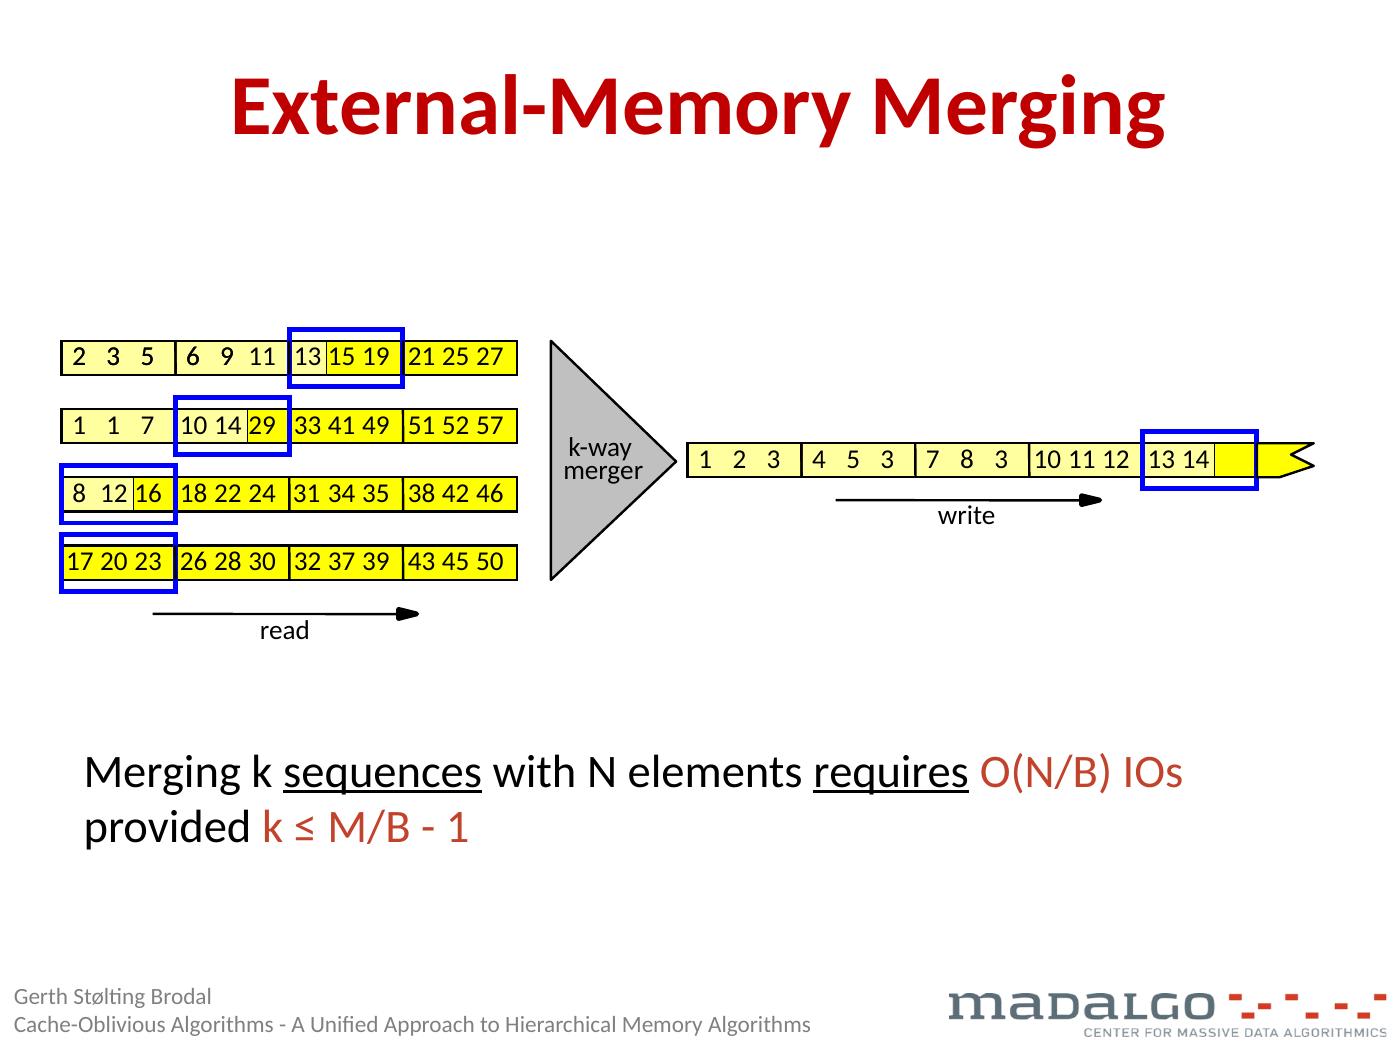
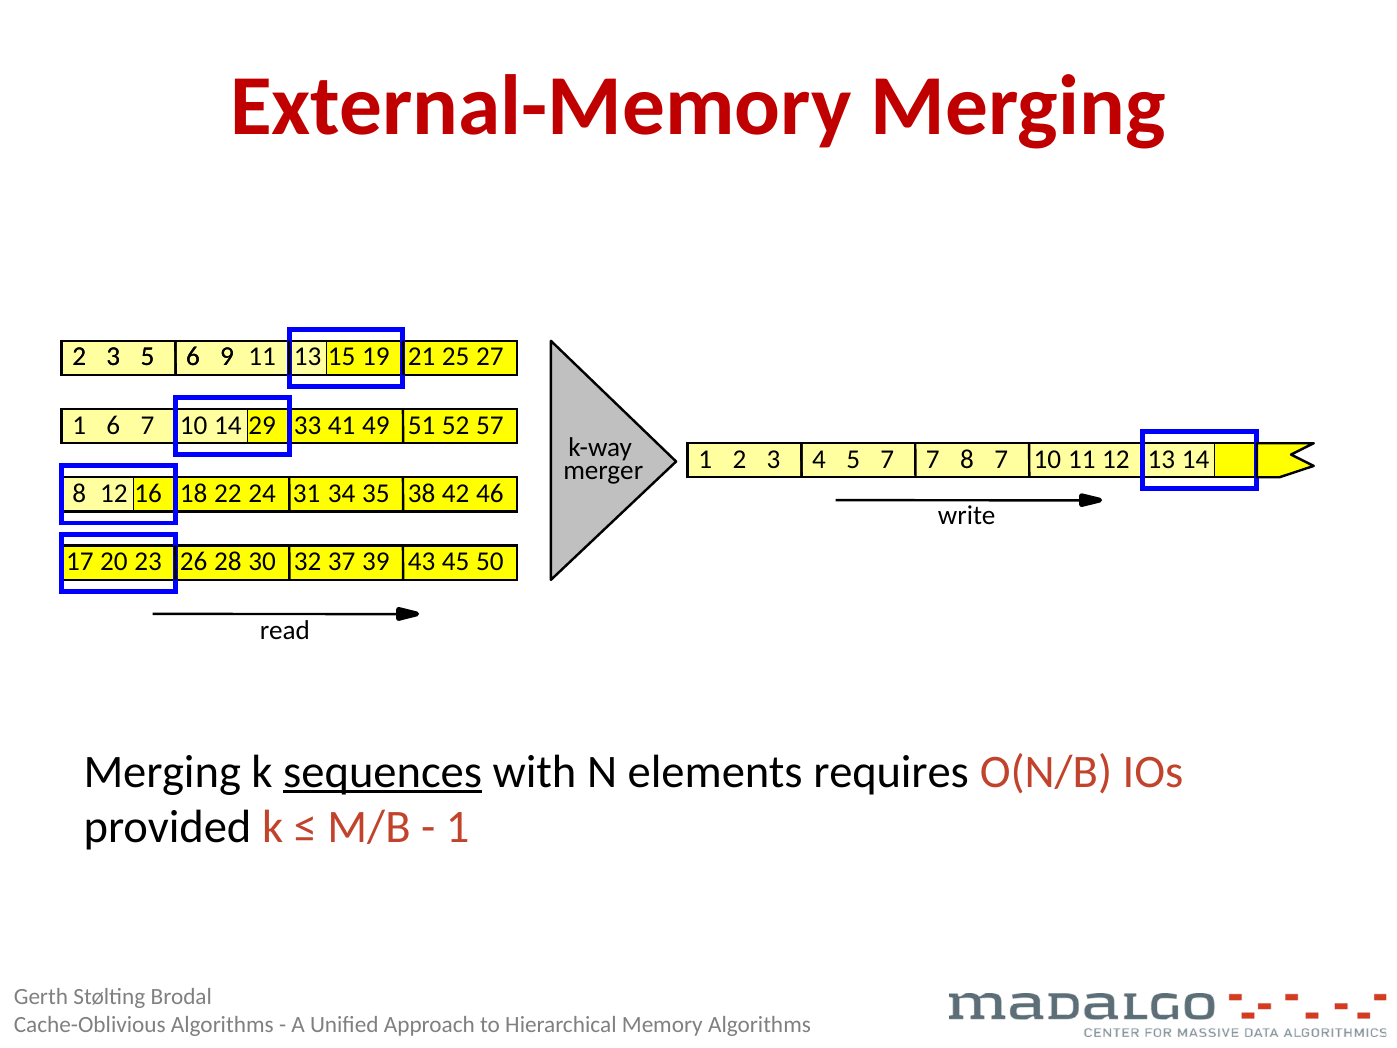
1 1: 1 -> 6
5 3: 3 -> 7
8 3: 3 -> 7
requires underline: present -> none
